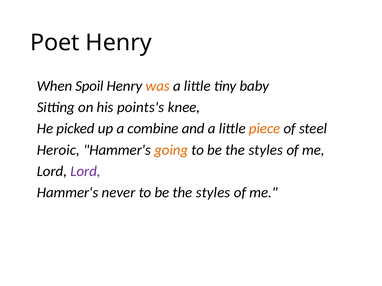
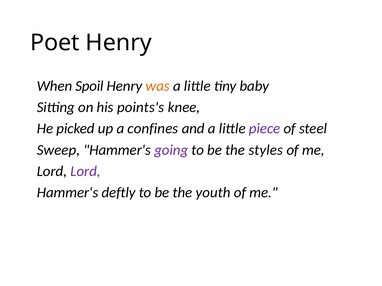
combine: combine -> confines
piece colour: orange -> purple
Heroic: Heroic -> Sweep
going colour: orange -> purple
never: never -> deftly
styles at (213, 193): styles -> youth
